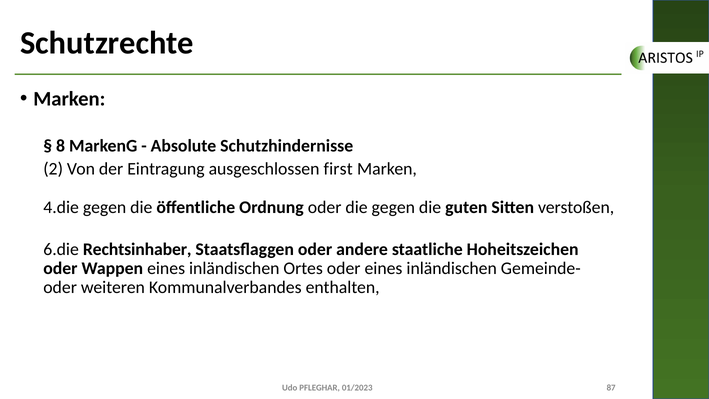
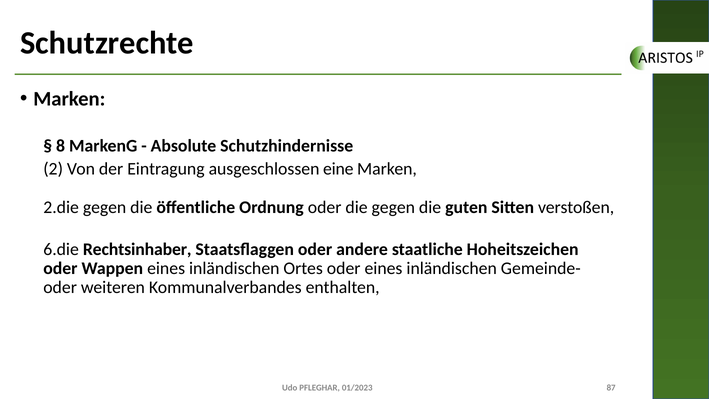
first: first -> eine
4.die: 4.die -> 2.die
